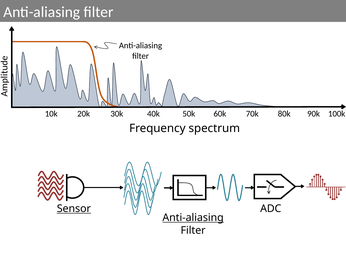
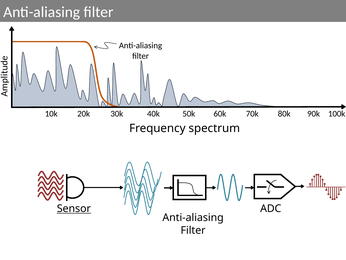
Anti-aliasing at (193, 217) underline: present -> none
